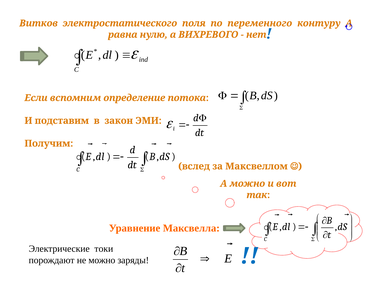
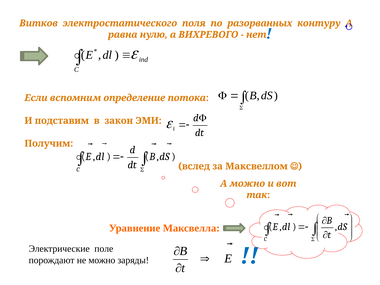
переменного: переменного -> разорванных
токи: токи -> поле
